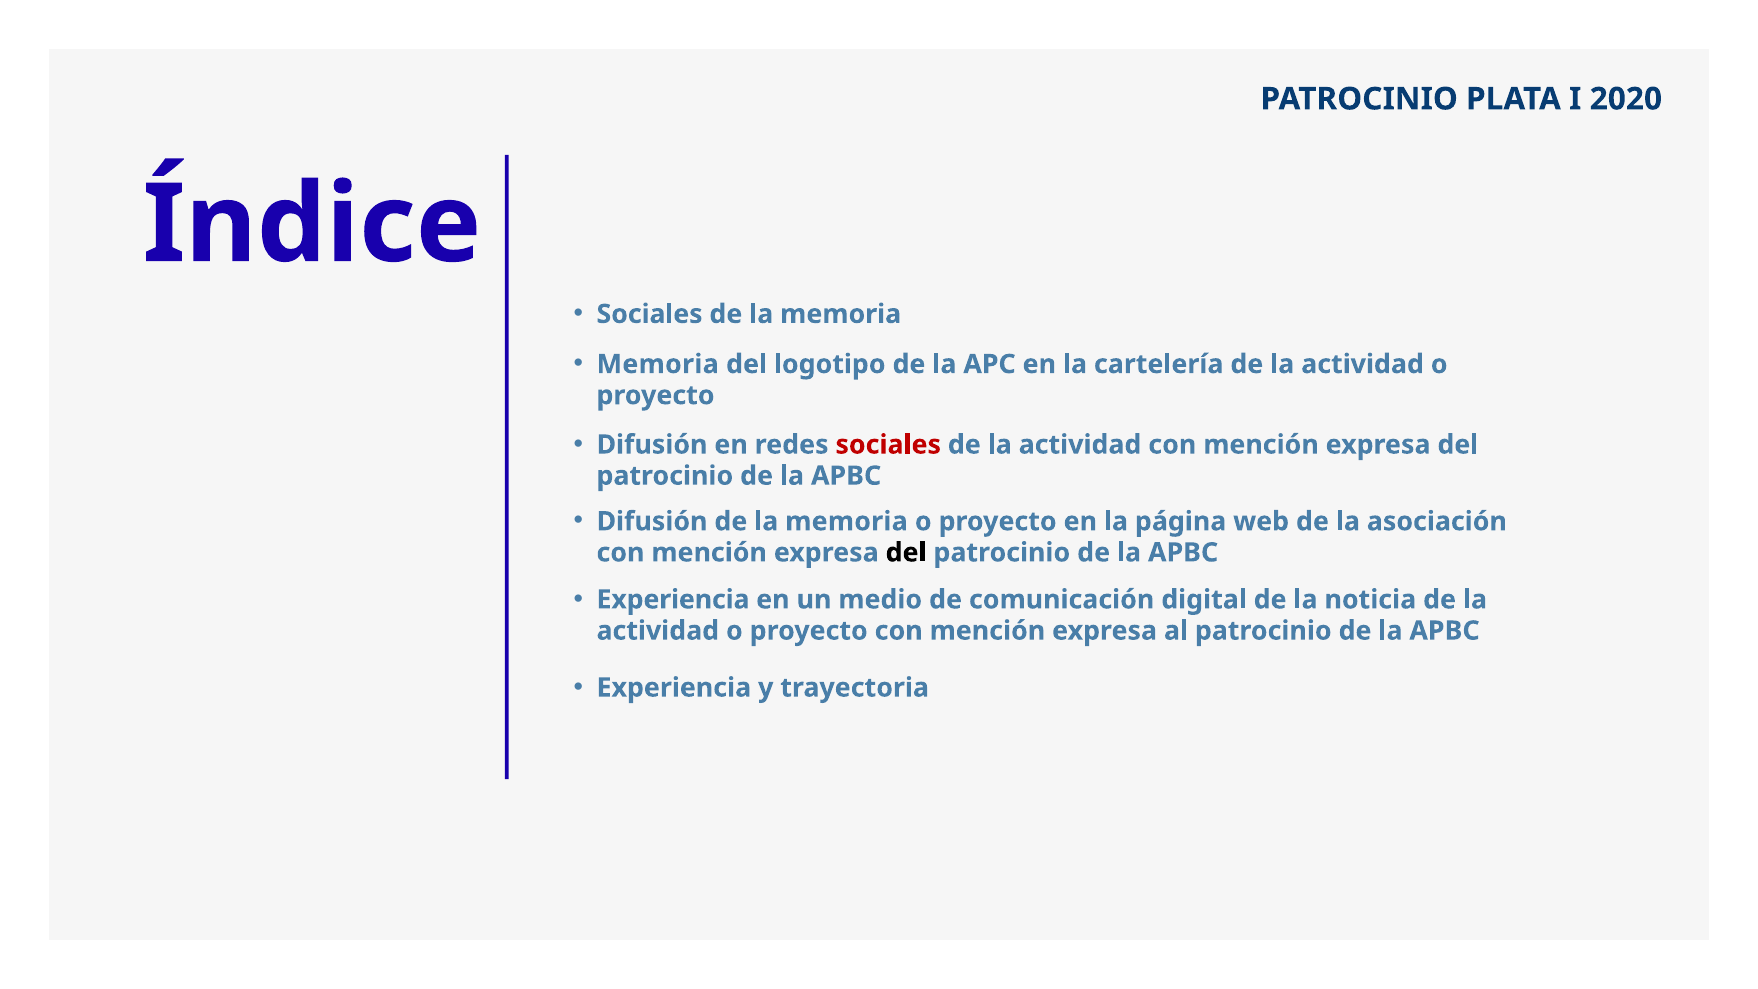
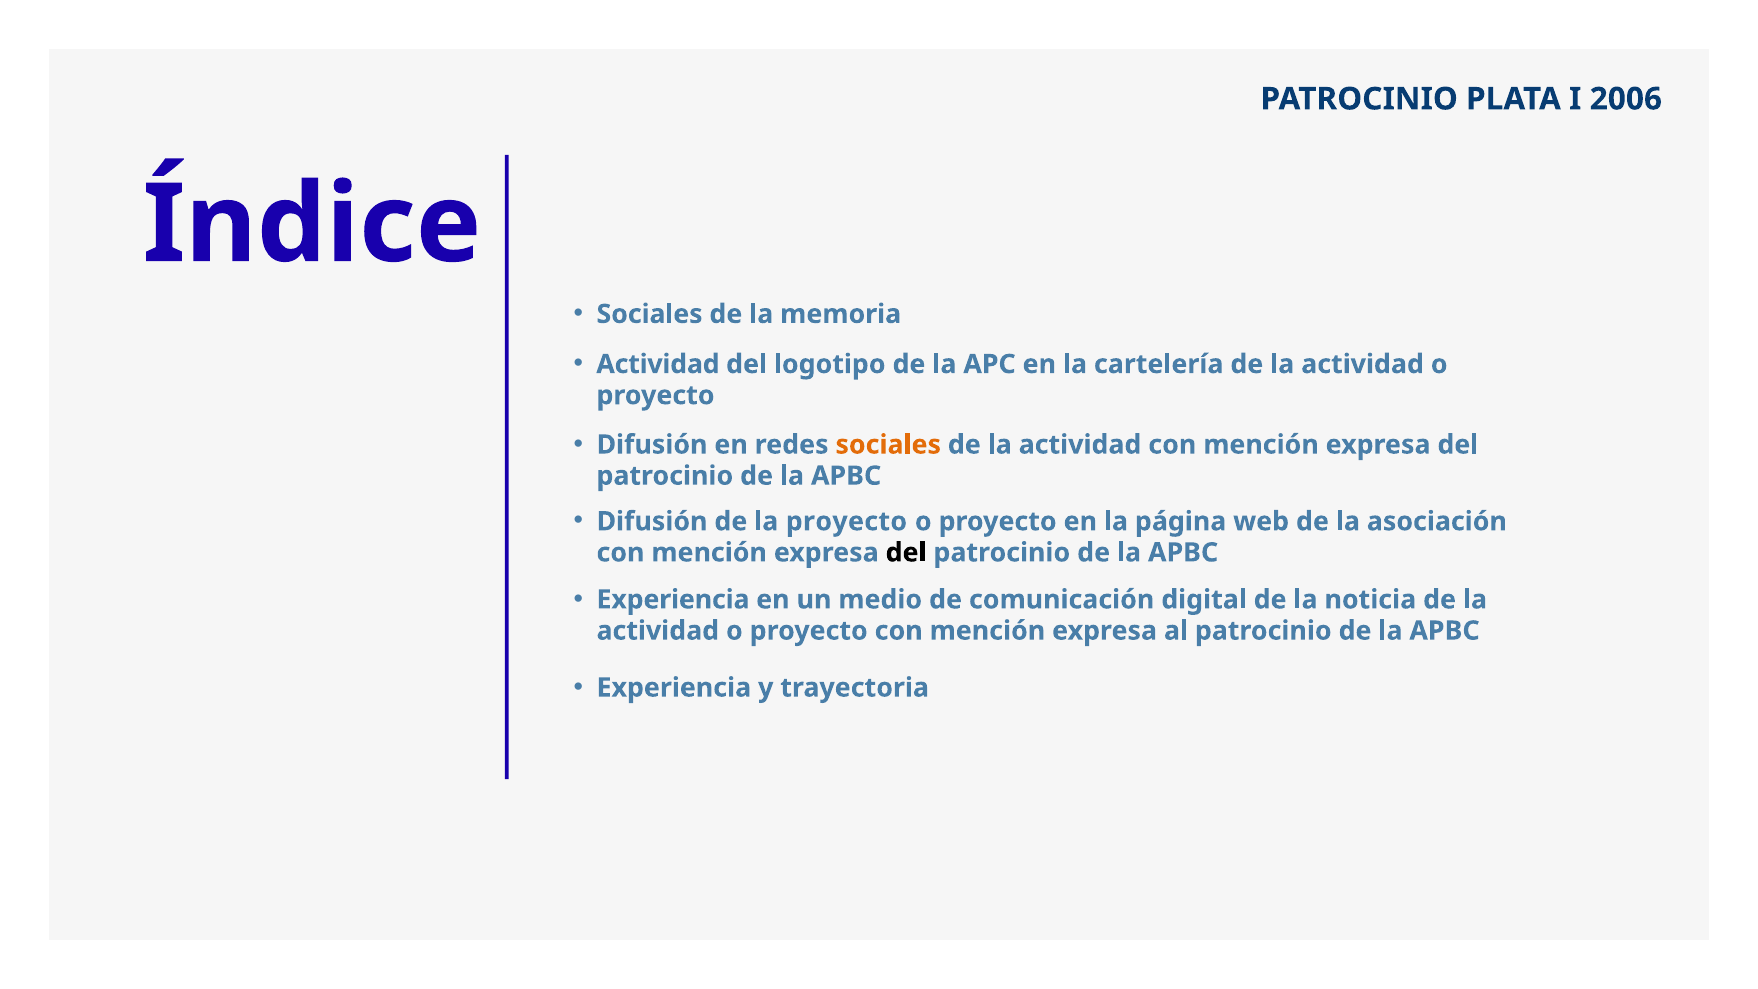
2020: 2020 -> 2006
Memoria at (658, 364): Memoria -> Actividad
sociales at (888, 445) colour: red -> orange
Difusión de la memoria: memoria -> proyecto
